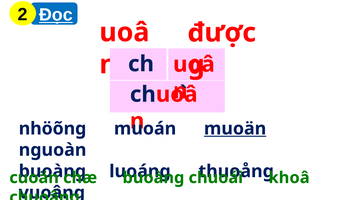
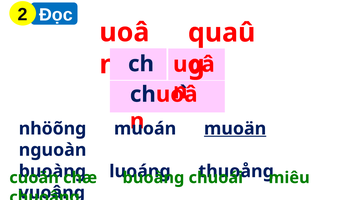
Đọc underline: present -> none
được: được -> quaû
khoâ: khoâ -> miêu
